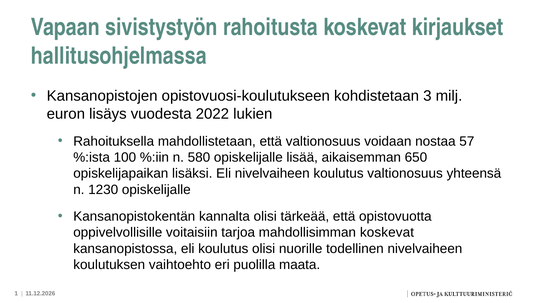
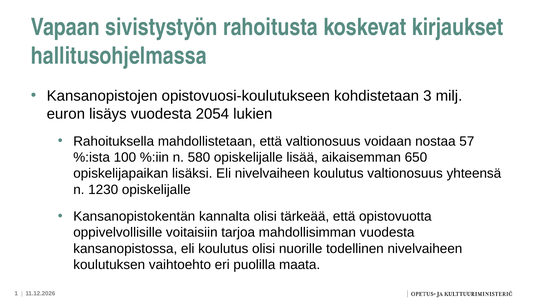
2022: 2022 -> 2054
mahdollisimman koskevat: koskevat -> vuodesta
